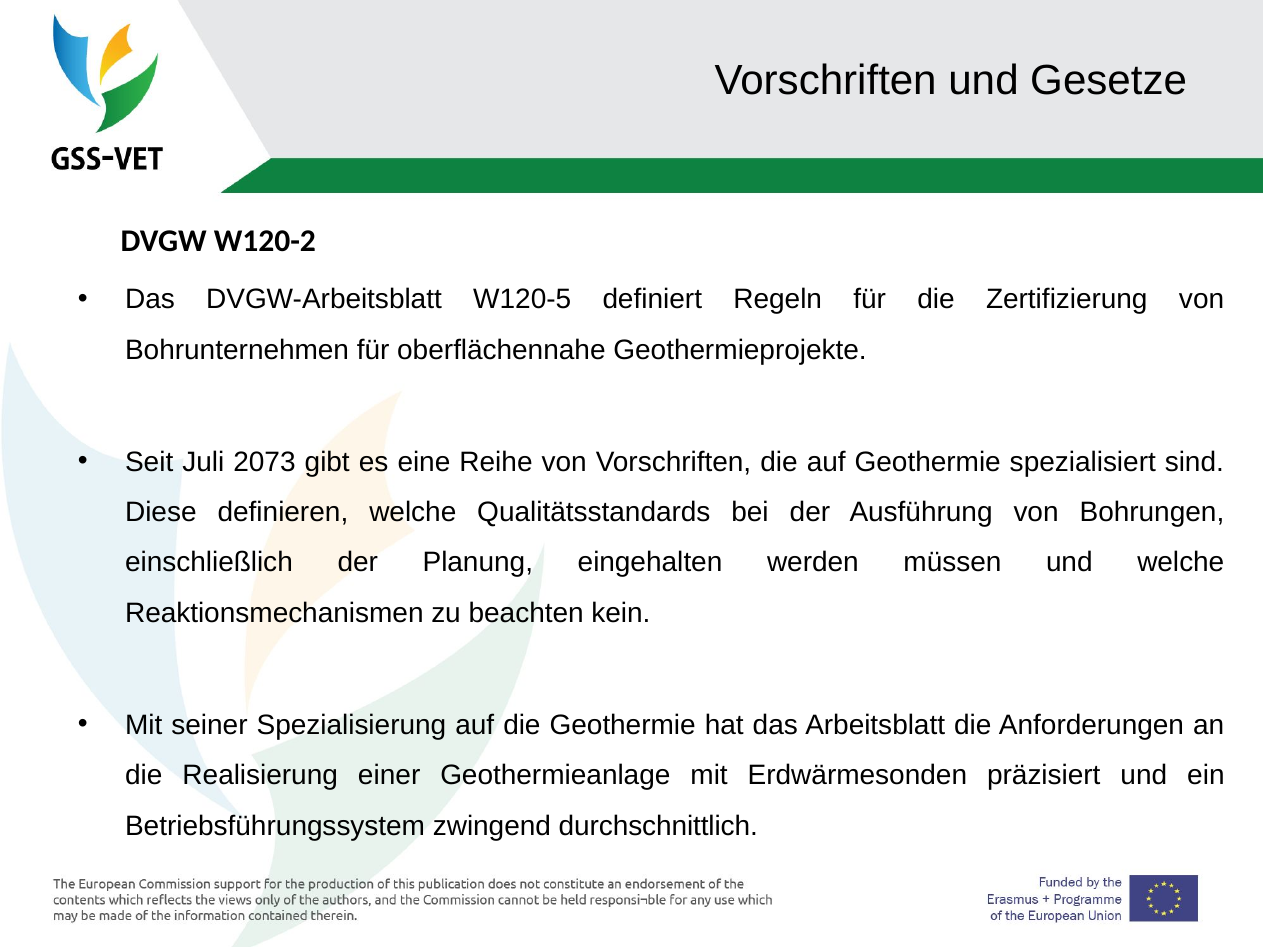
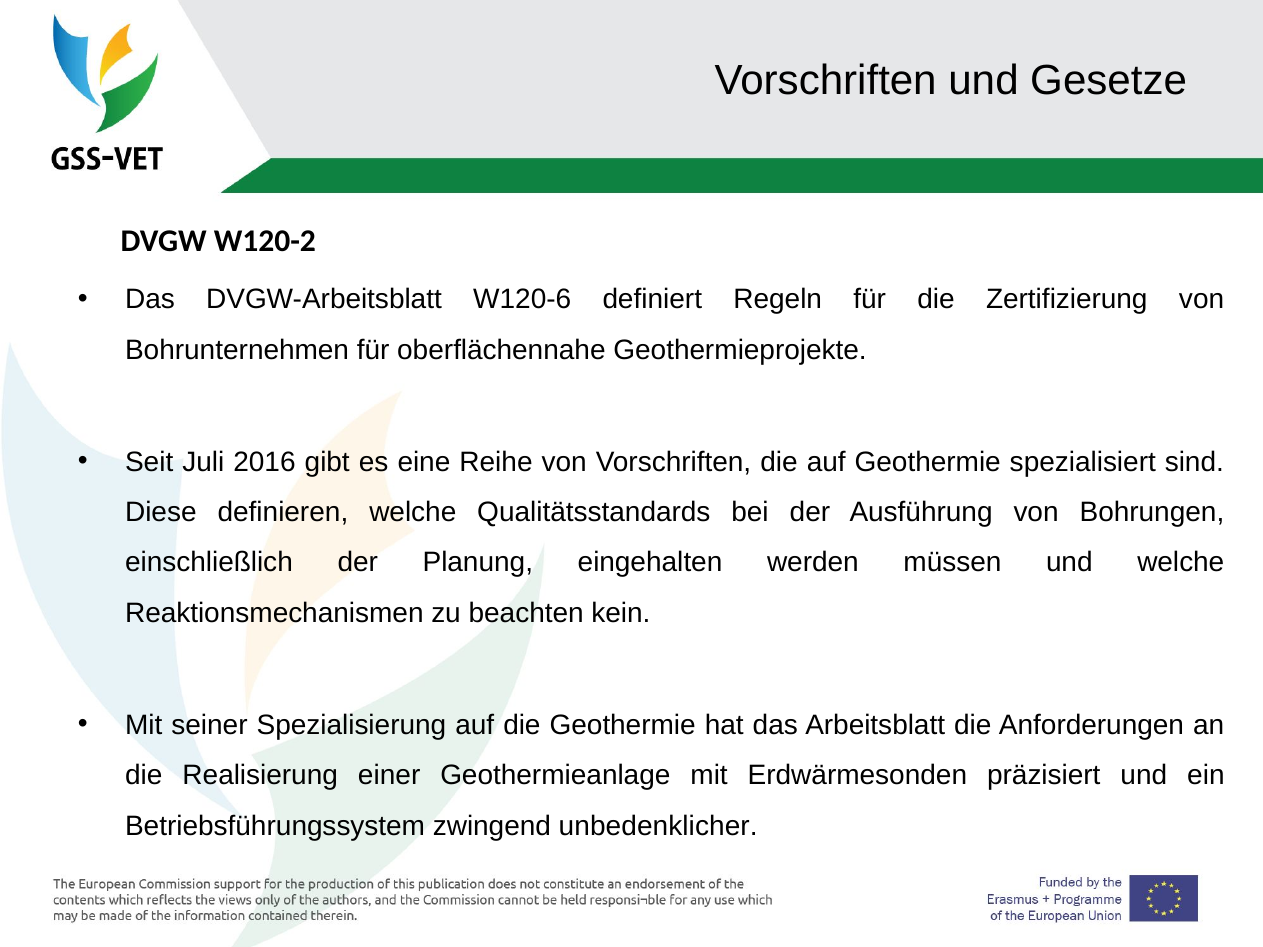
W120-5: W120-5 -> W120-6
2073: 2073 -> 2016
durchschnittlich: durchschnittlich -> unbedenklicher
